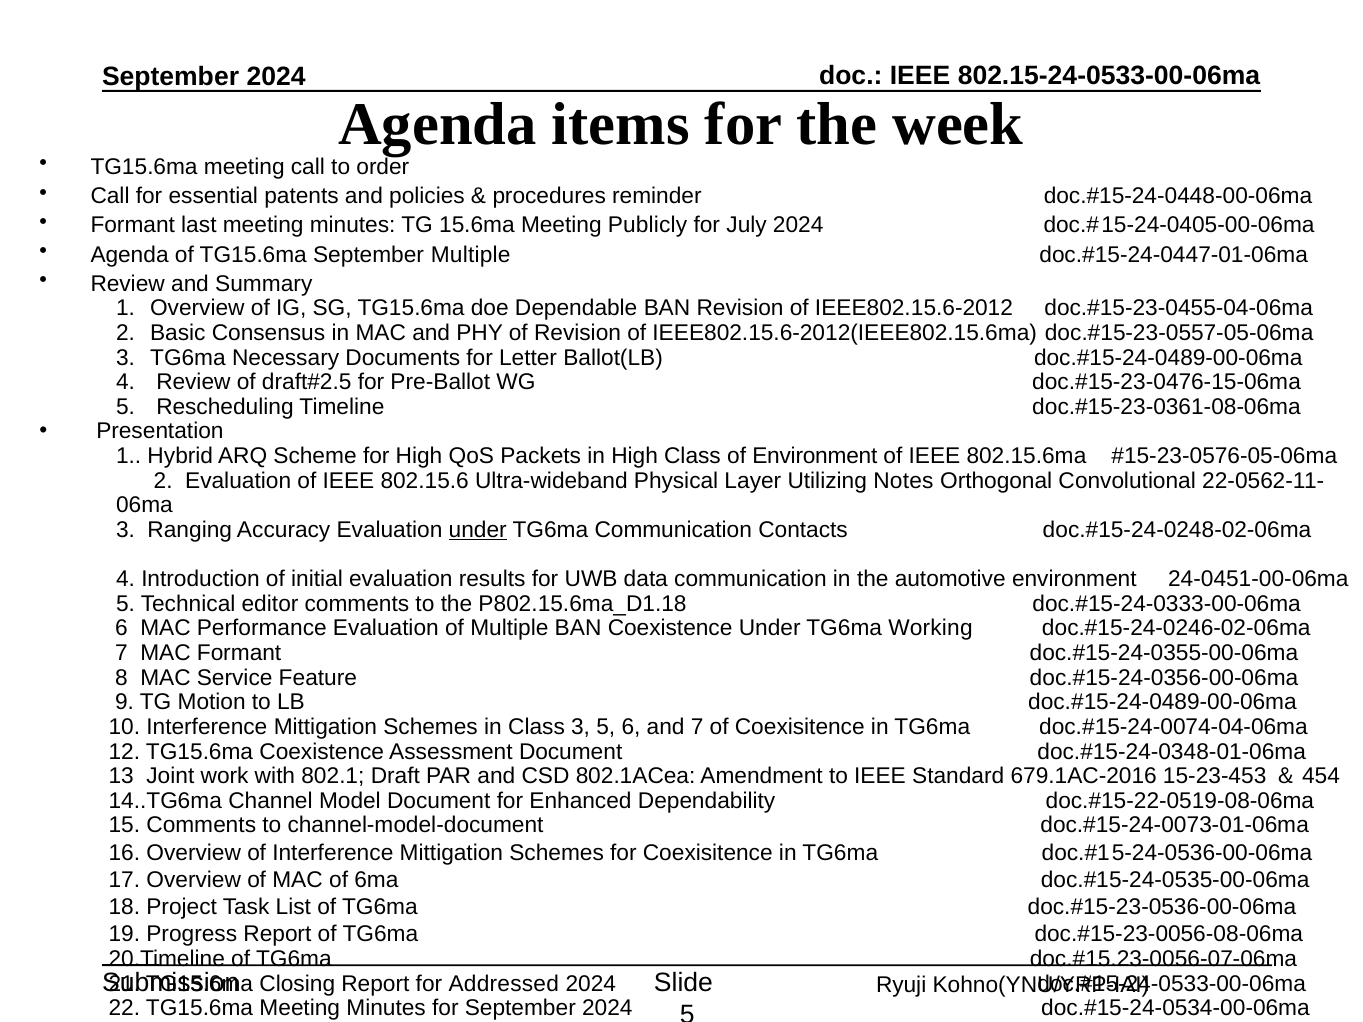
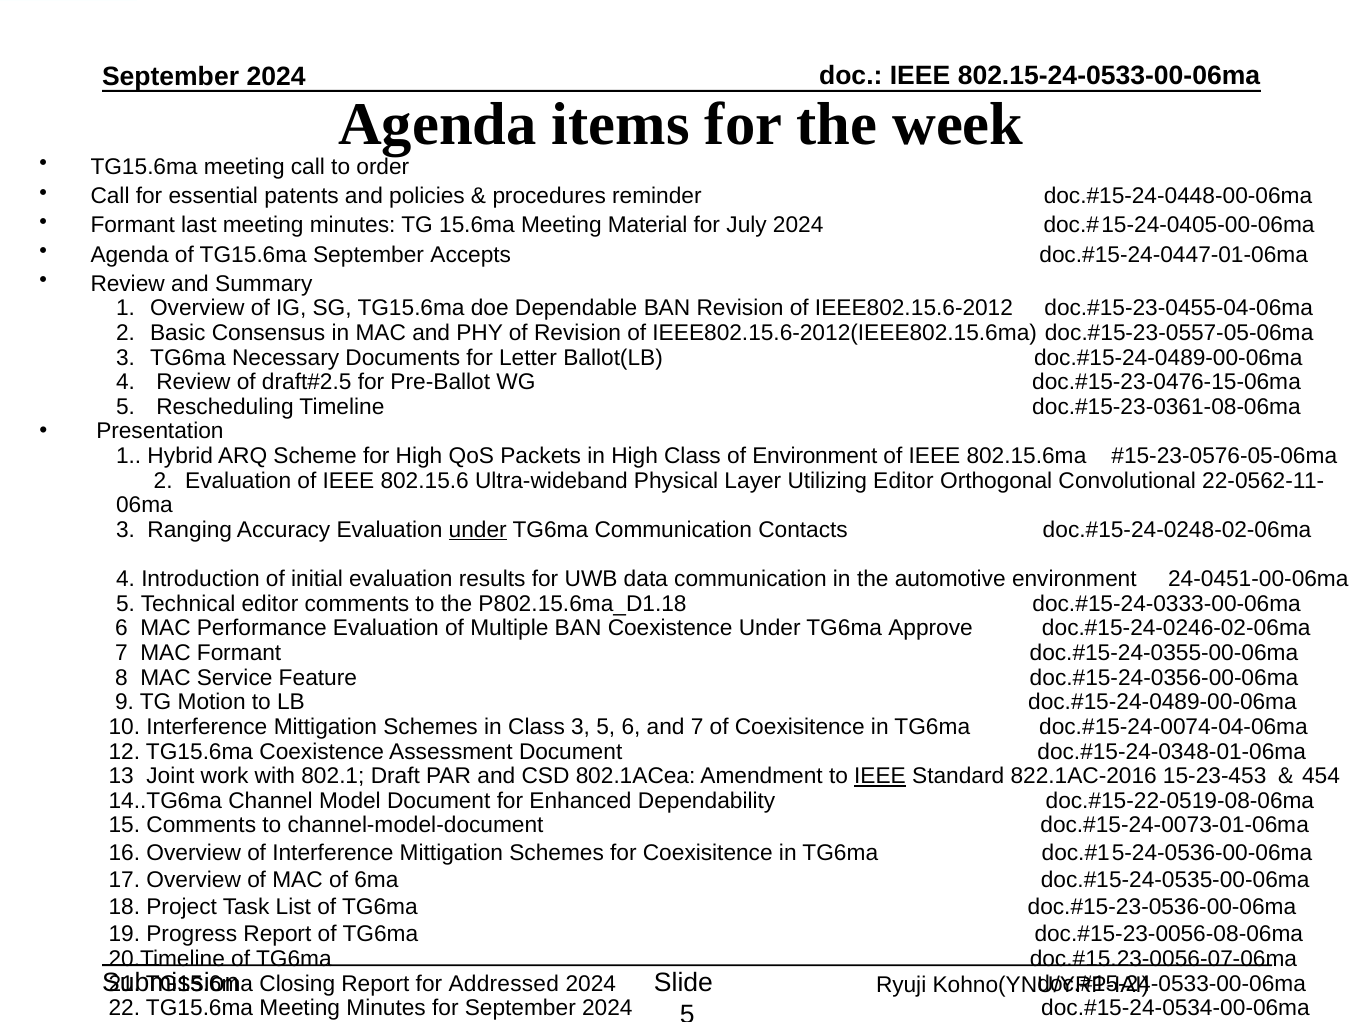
Publicly: Publicly -> Material
September Multiple: Multiple -> Accepts
Utilizing Notes: Notes -> Editor
Working: Working -> Approve
IEEE at (880, 776) underline: none -> present
679.1AC-2016: 679.1AC-2016 -> 822.1AC-2016
